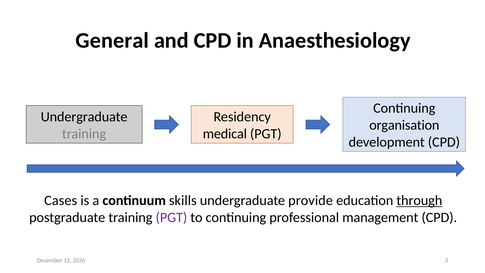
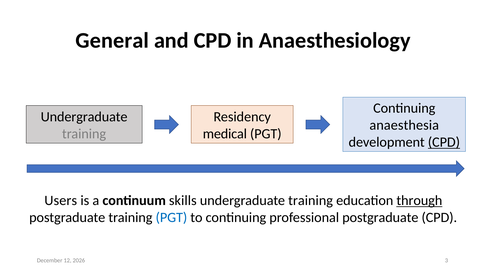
organisation: organisation -> anaesthesia
CPD at (444, 142) underline: none -> present
Cases: Cases -> Users
provide at (311, 200): provide -> training
PGT at (171, 217) colour: purple -> blue
professional management: management -> postgraduate
